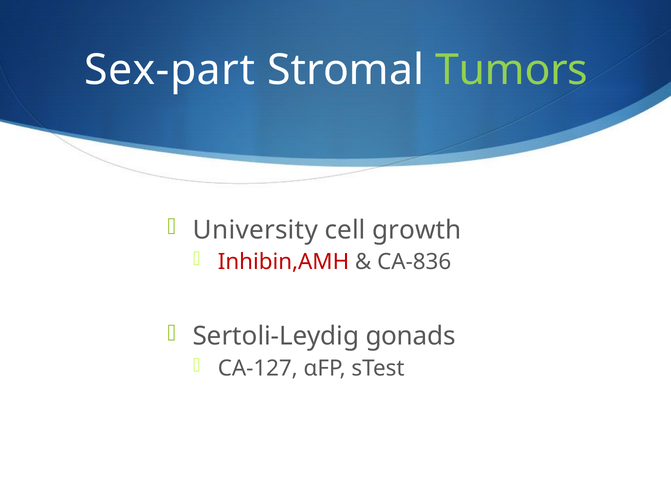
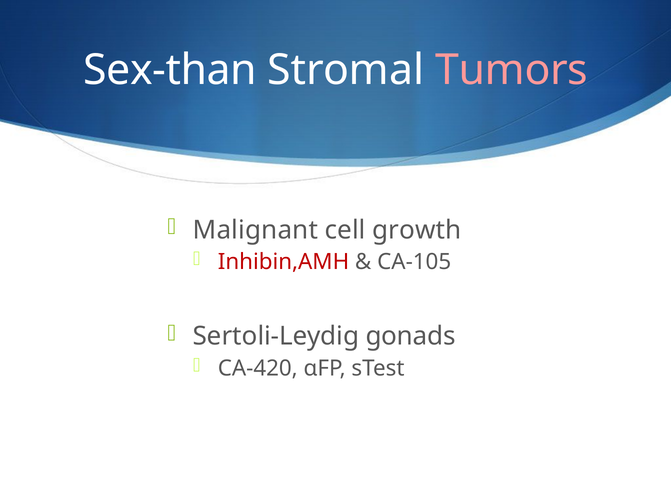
Sex-part: Sex-part -> Sex-than
Tumors colour: light green -> pink
University: University -> Malignant
CA-836: CA-836 -> CA-105
CA-127: CA-127 -> CA-420
